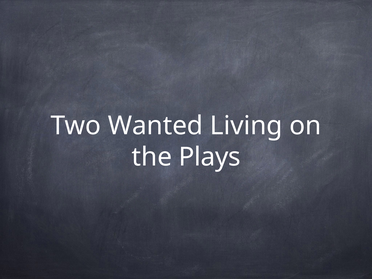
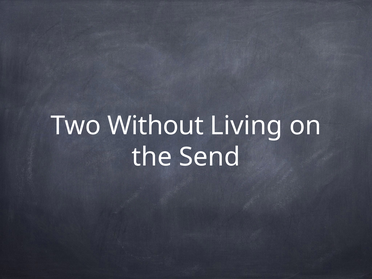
Wanted: Wanted -> Without
Plays: Plays -> Send
